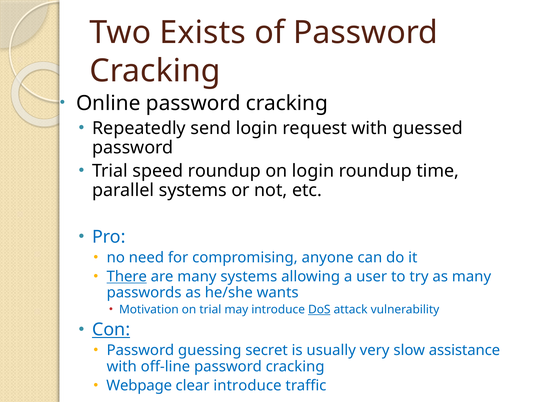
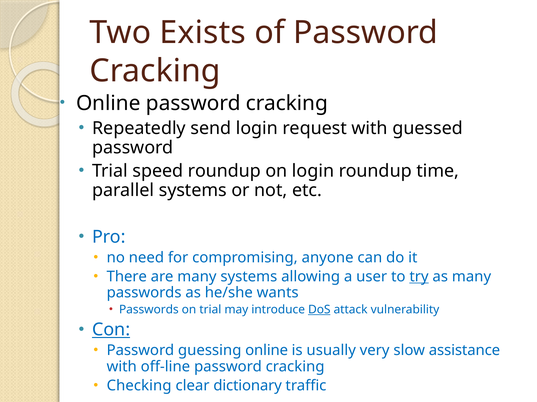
There underline: present -> none
try underline: none -> present
Motivation at (149, 310): Motivation -> Passwords
guessing secret: secret -> online
Webpage: Webpage -> Checking
clear introduce: introduce -> dictionary
